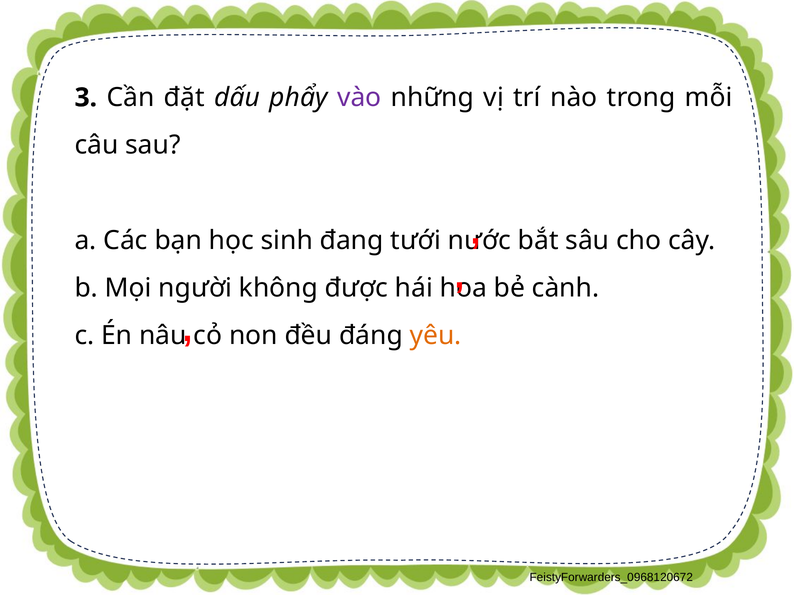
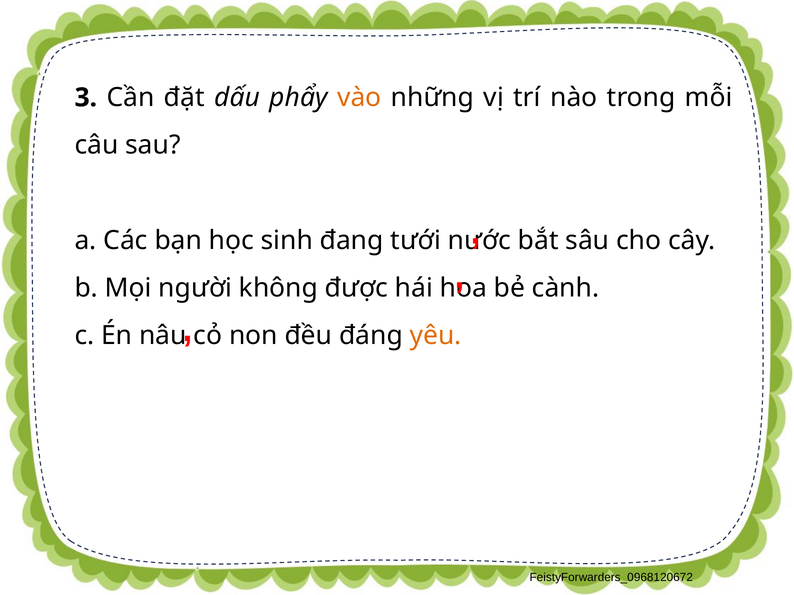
vào colour: purple -> orange
